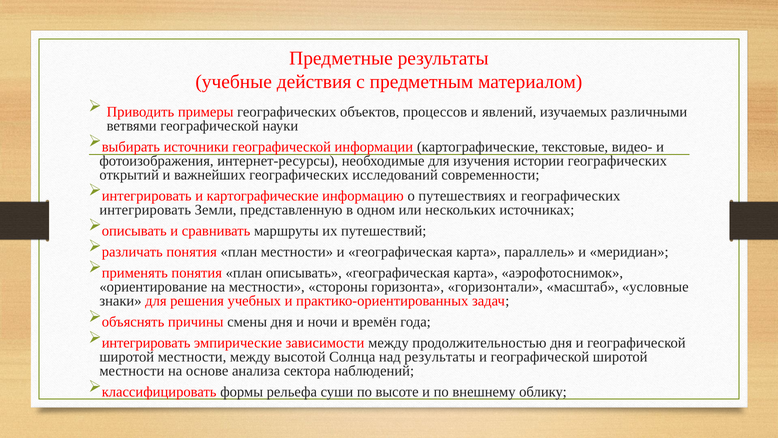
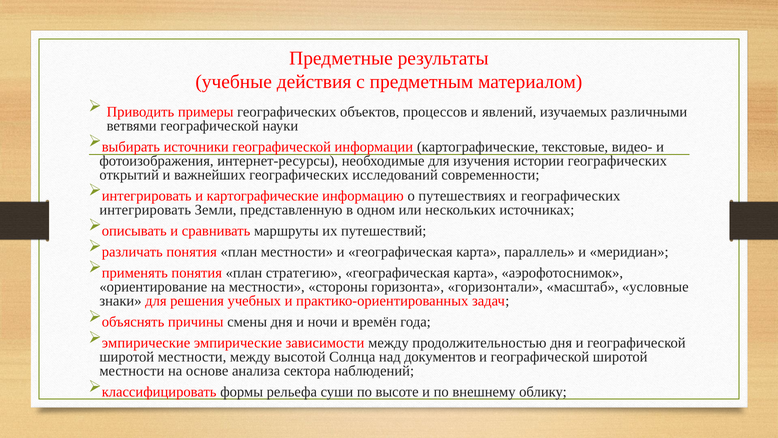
план описывать: описывать -> стратегию
интегрировать at (146, 343): интегрировать -> эмпирические
над результаты: результаты -> документов
